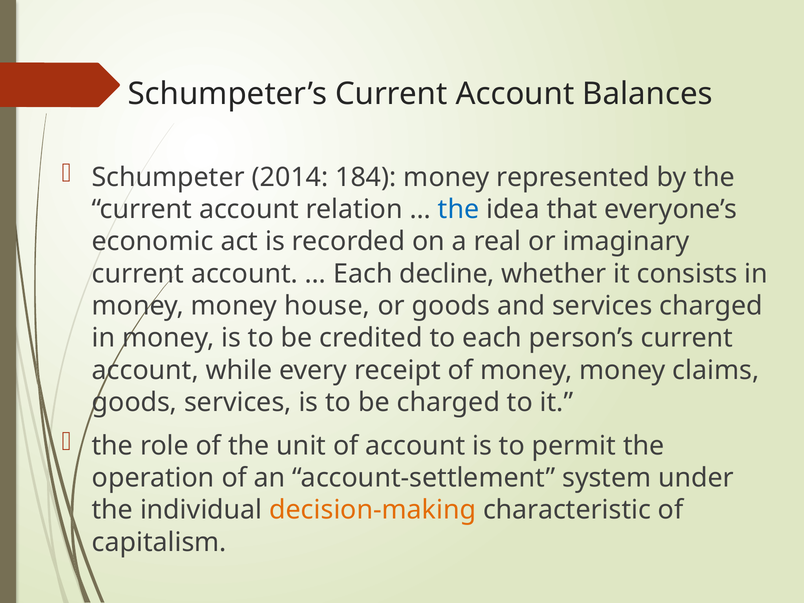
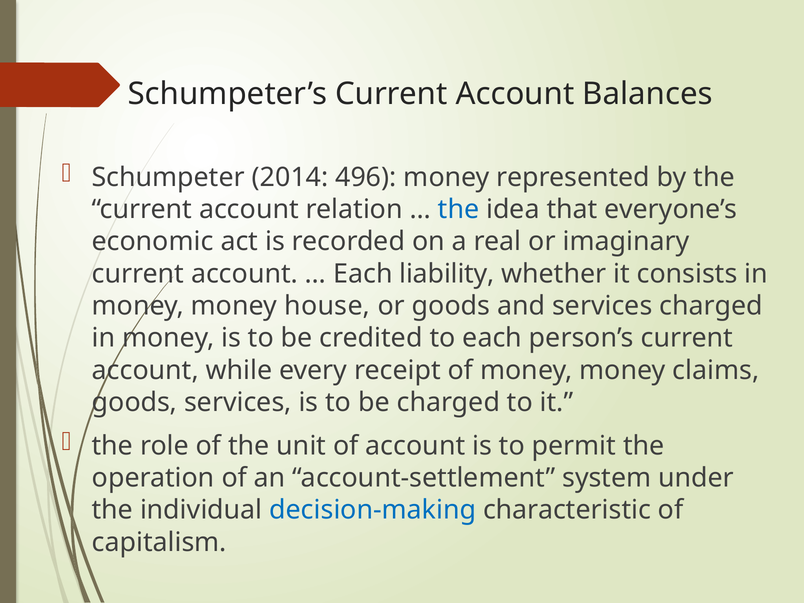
184: 184 -> 496
decline: decline -> liability
decision-making colour: orange -> blue
